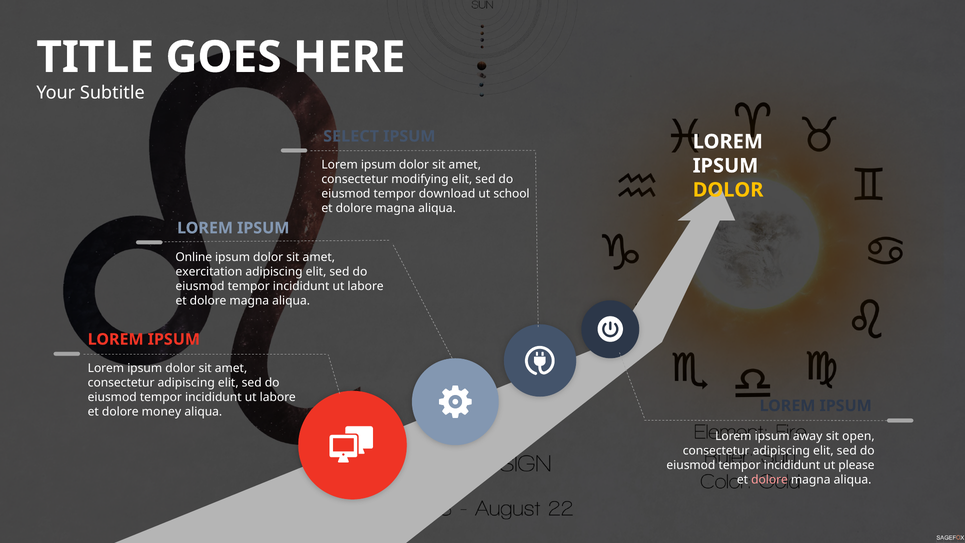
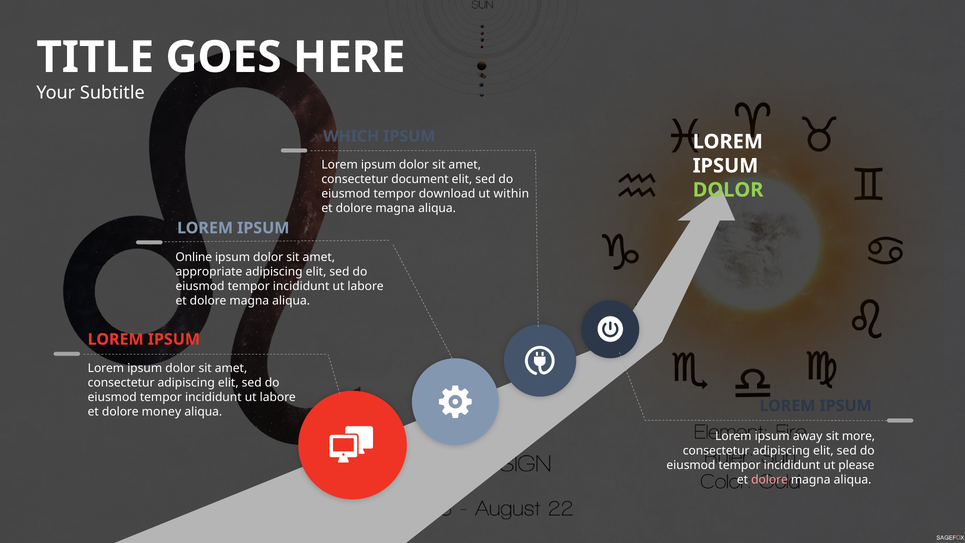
SELECT: SELECT -> WHICH
modifying: modifying -> document
DOLOR at (728, 190) colour: yellow -> light green
school: school -> within
exercitation: exercitation -> appropriate
open: open -> more
